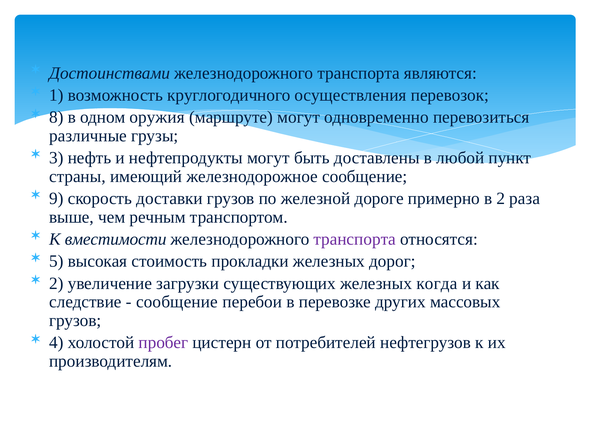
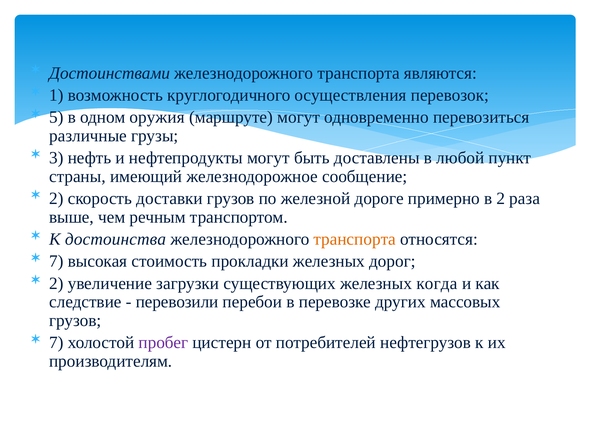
8: 8 -> 5
9 at (56, 199): 9 -> 2
вместимости: вместимости -> достоинства
транспорта at (355, 239) colour: purple -> orange
5 at (56, 262): 5 -> 7
сообщение at (177, 302): сообщение -> перевозили
4 at (56, 343): 4 -> 7
